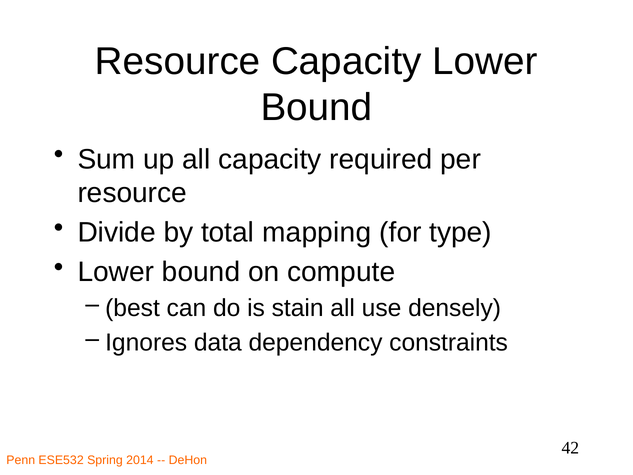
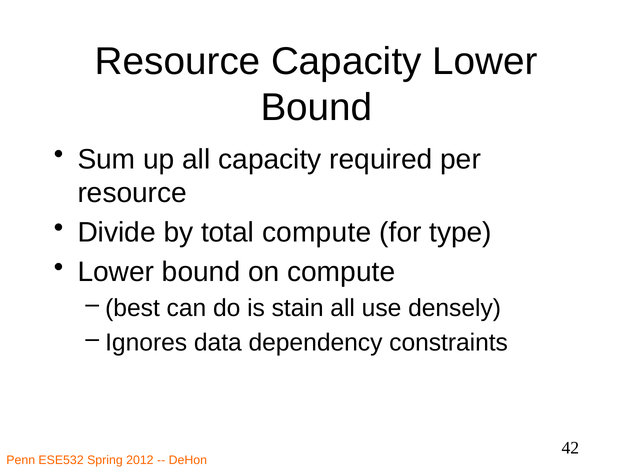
total mapping: mapping -> compute
2014: 2014 -> 2012
